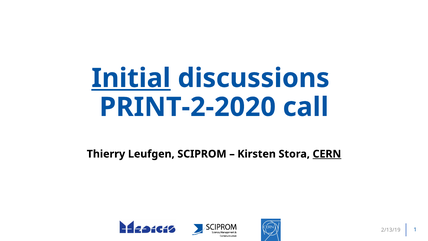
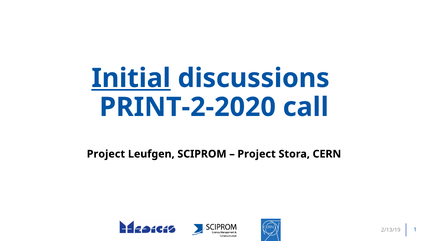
Thierry at (106, 154): Thierry -> Project
Kirsten at (257, 154): Kirsten -> Project
CERN underline: present -> none
